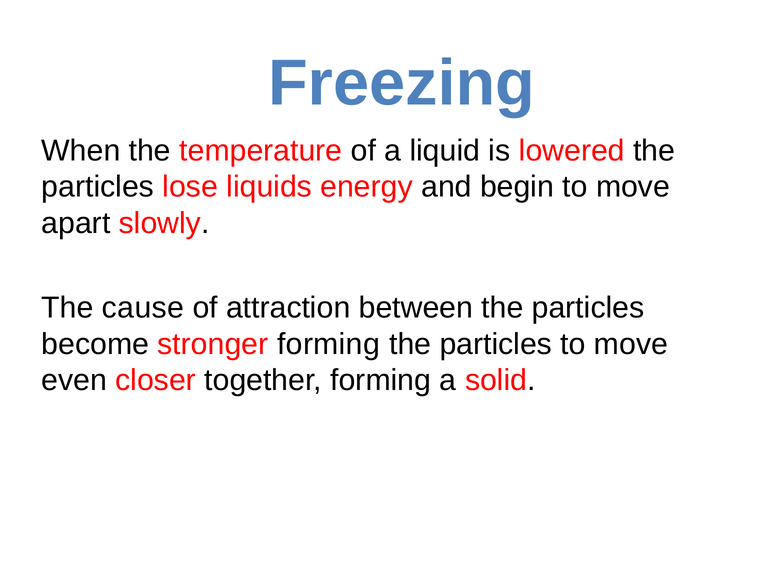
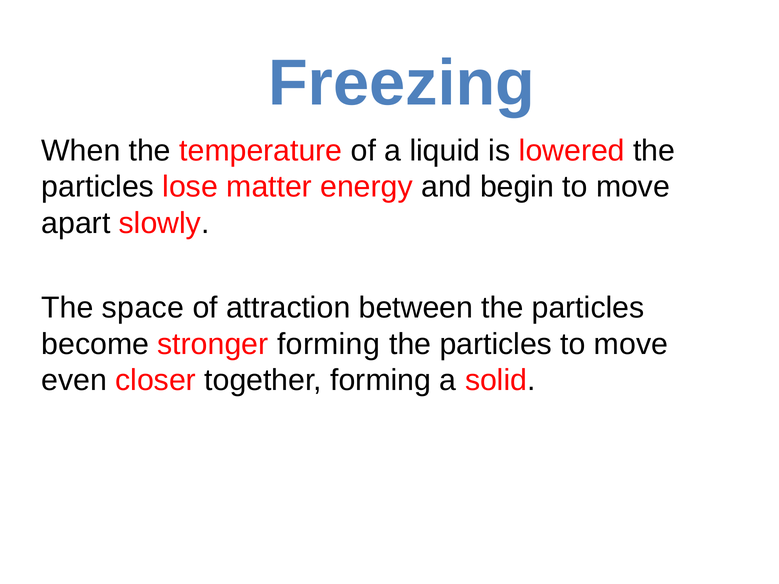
liquids: liquids -> matter
cause: cause -> space
